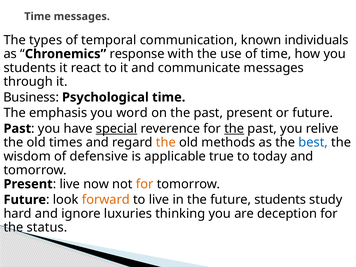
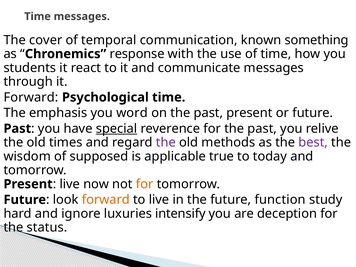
types: types -> cover
individuals: individuals -> something
Business at (31, 97): Business -> Forward
the at (234, 129) underline: present -> none
the at (166, 142) colour: orange -> purple
best colour: blue -> purple
defensive: defensive -> supposed
future students: students -> function
thinking: thinking -> intensify
